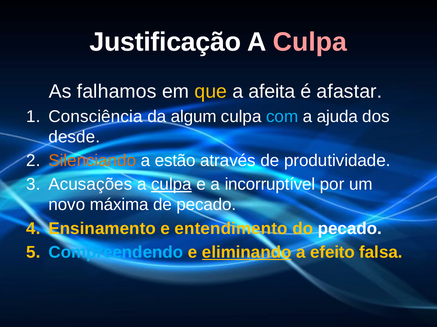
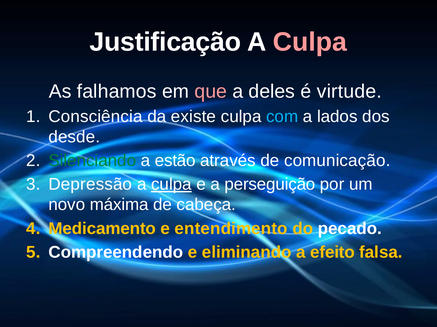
que colour: yellow -> pink
afeita: afeita -> deles
afastar: afastar -> virtude
algum: algum -> existe
ajuda: ajuda -> lados
Silenciando colour: orange -> green
produtividade: produtividade -> comunicação
Acusações: Acusações -> Depressão
incorruptível: incorruptível -> perseguição
de pecado: pecado -> cabeça
Ensinamento: Ensinamento -> Medicamento
Compreendendo colour: light blue -> white
eliminando underline: present -> none
